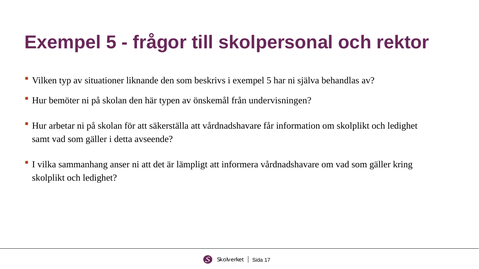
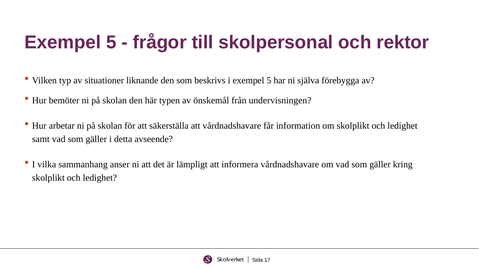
behandlas: behandlas -> förebygga
